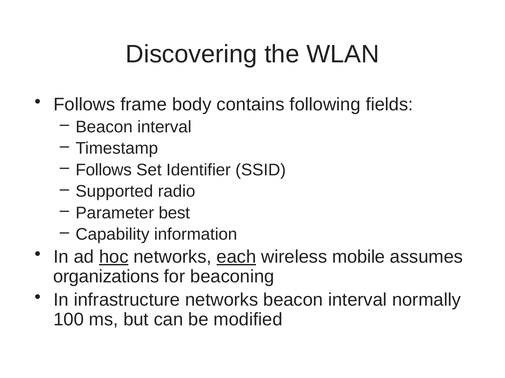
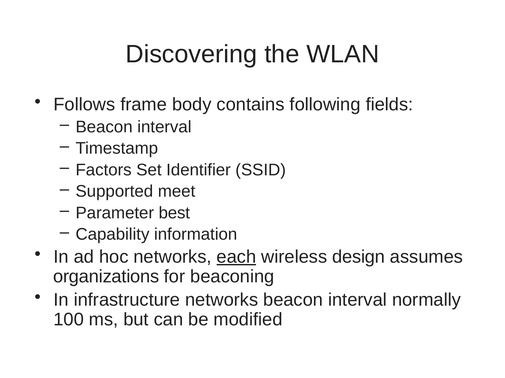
Follows at (104, 170): Follows -> Factors
radio: radio -> meet
hoc underline: present -> none
mobile: mobile -> design
